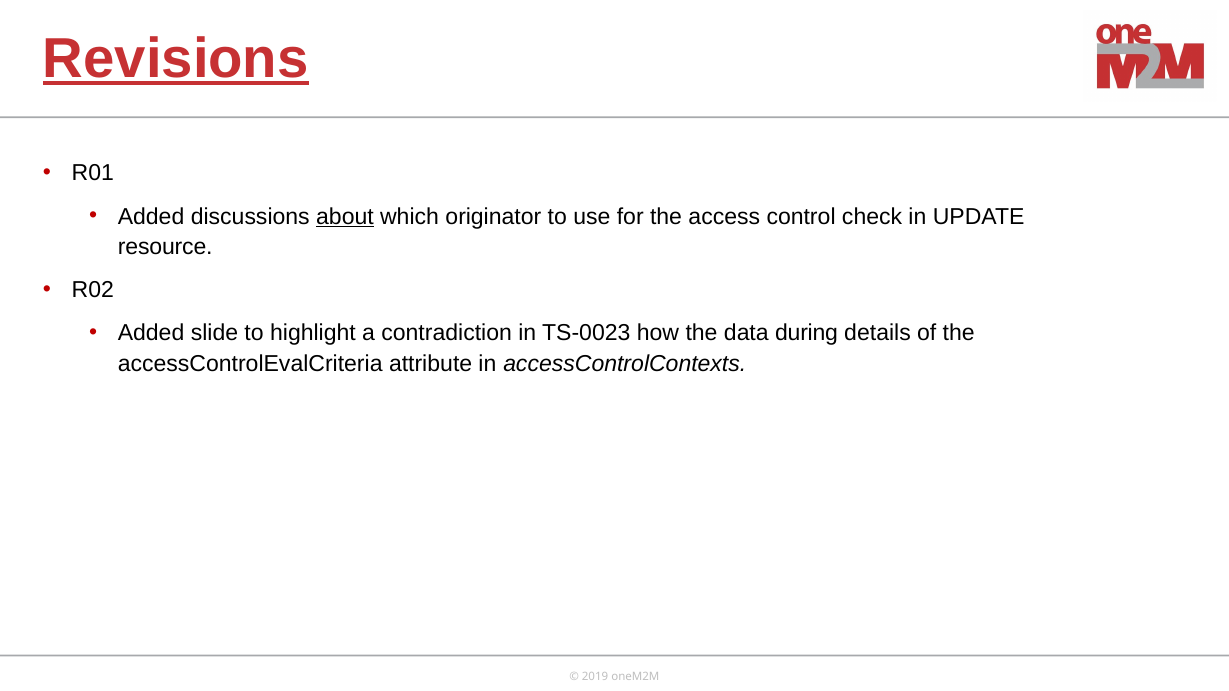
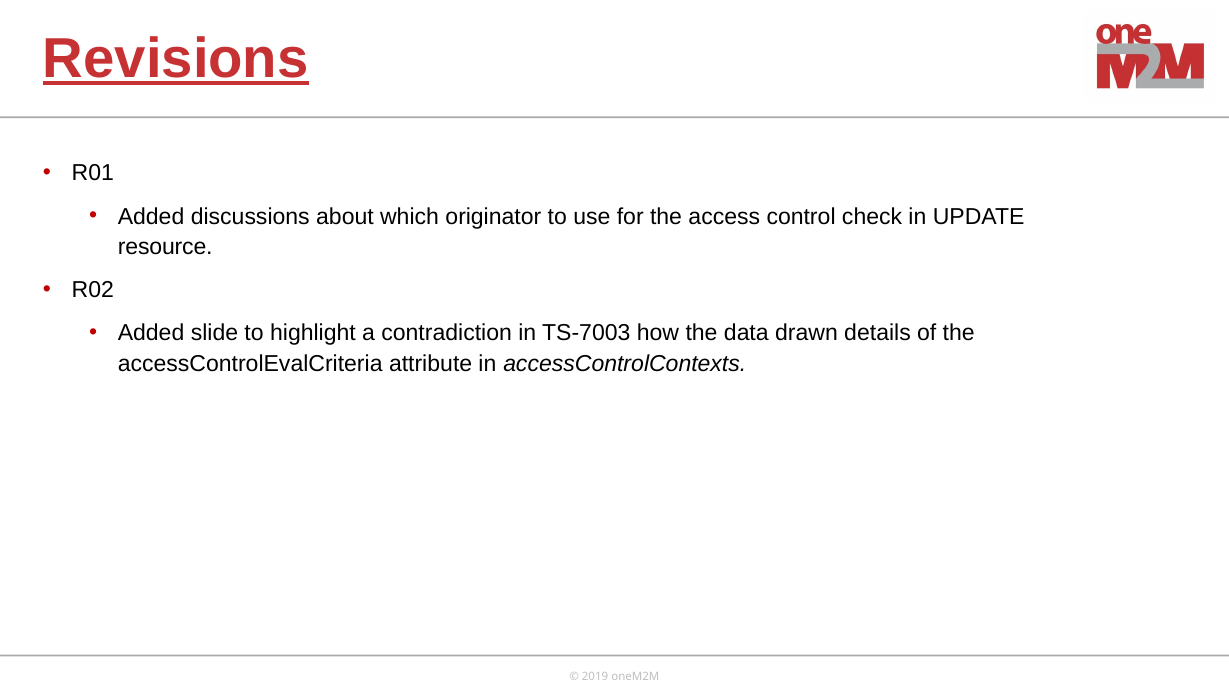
about underline: present -> none
TS-0023: TS-0023 -> TS-7003
during: during -> drawn
